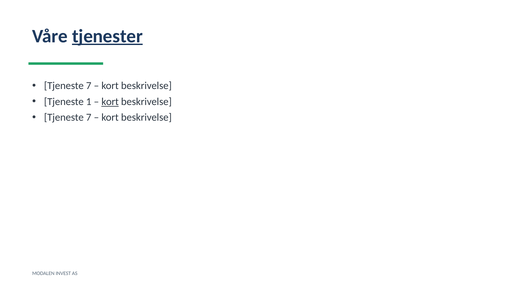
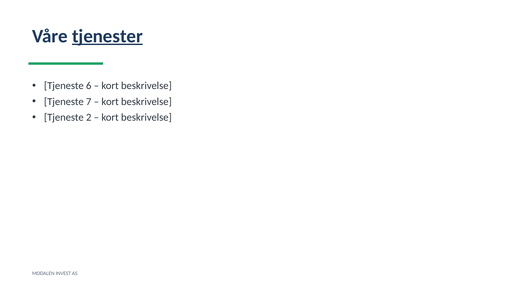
7 at (89, 86): 7 -> 6
1: 1 -> 7
kort at (110, 102) underline: present -> none
7 at (89, 117): 7 -> 2
